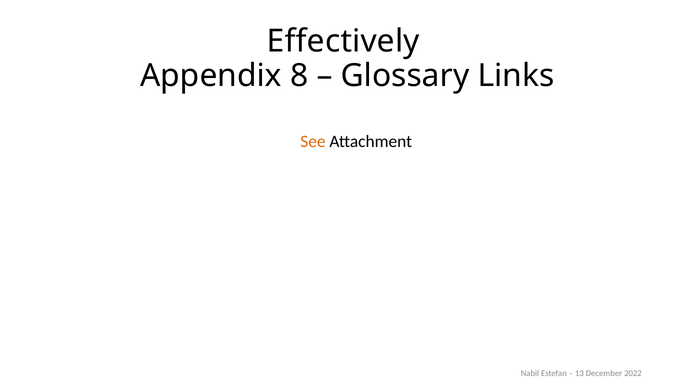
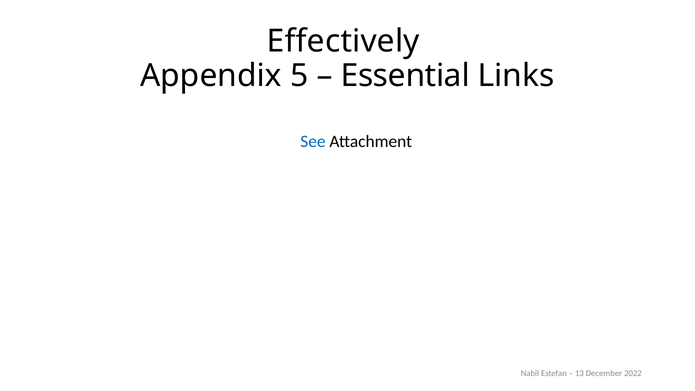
8: 8 -> 5
Glossary: Glossary -> Essential
See colour: orange -> blue
